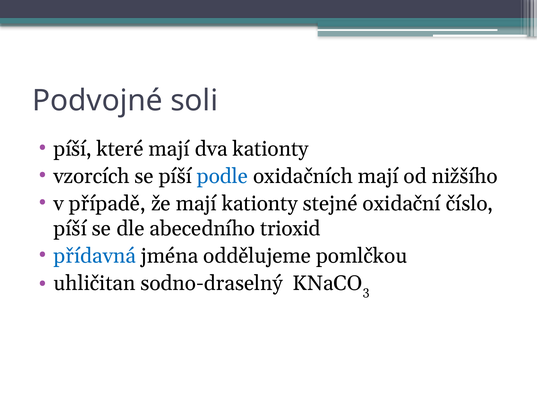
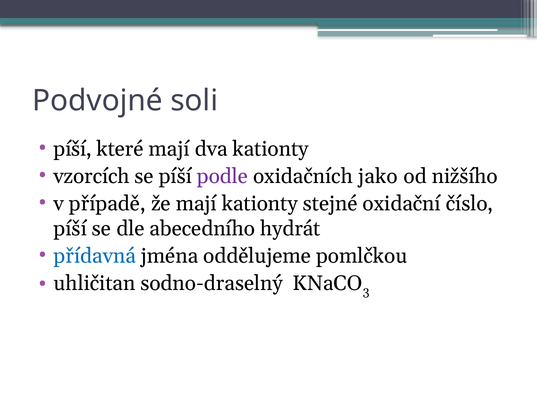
podle colour: blue -> purple
oxidačních mají: mají -> jako
trioxid: trioxid -> hydrát
